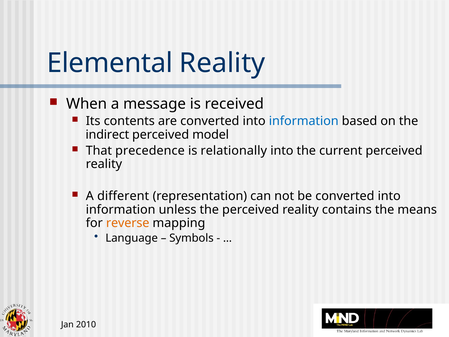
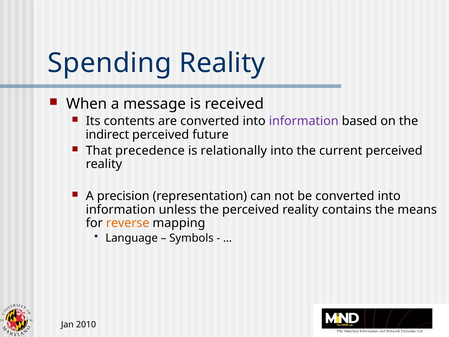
Elemental: Elemental -> Spending
information at (304, 121) colour: blue -> purple
model: model -> future
different: different -> precision
